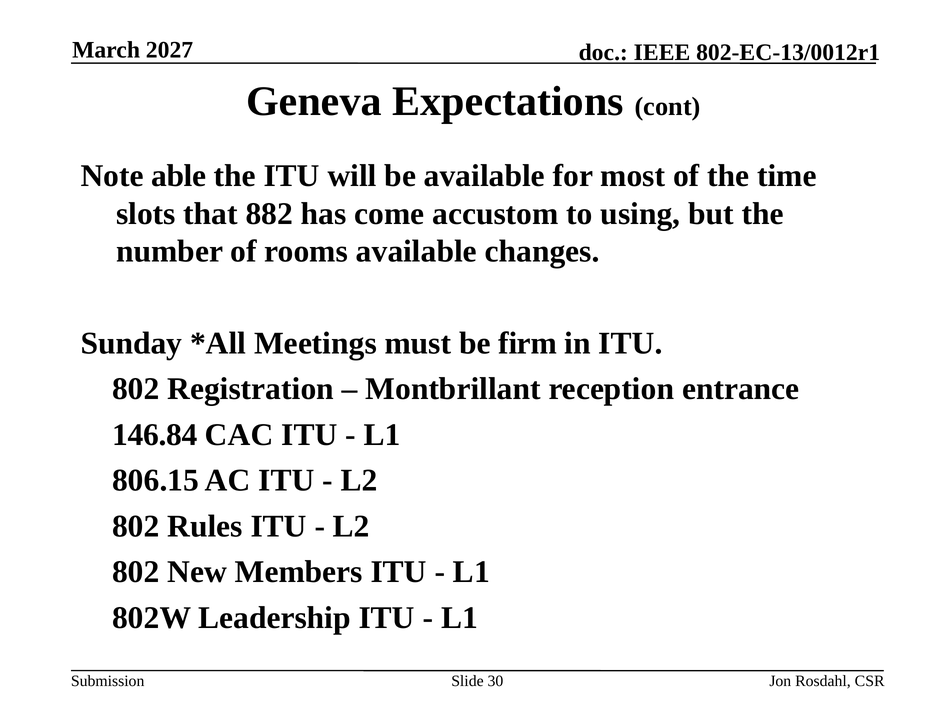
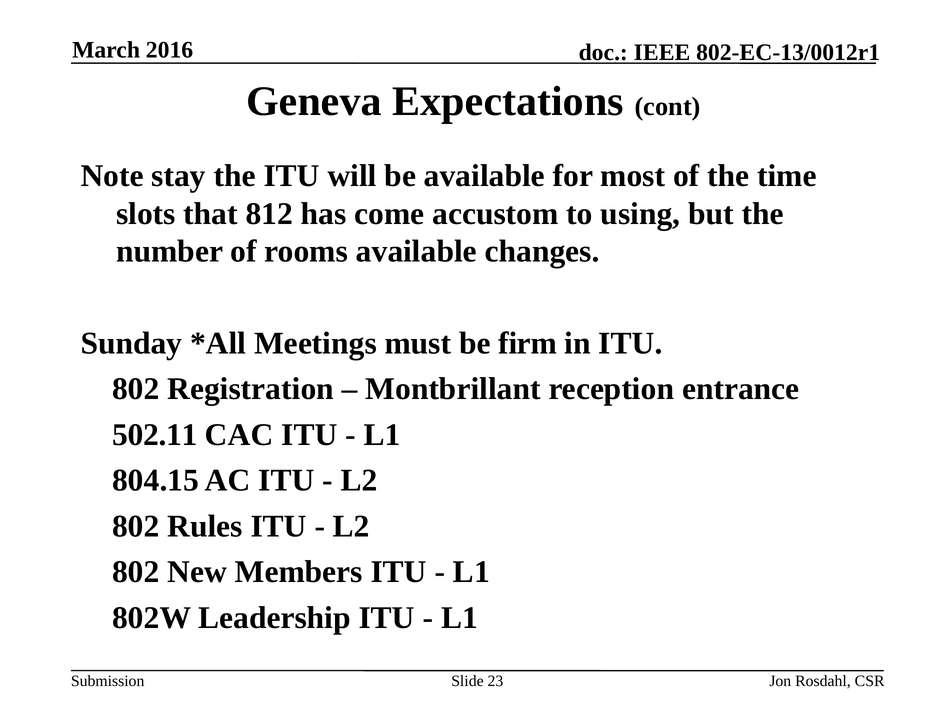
2027: 2027 -> 2016
able: able -> stay
882: 882 -> 812
146.84: 146.84 -> 502.11
806.15: 806.15 -> 804.15
30: 30 -> 23
